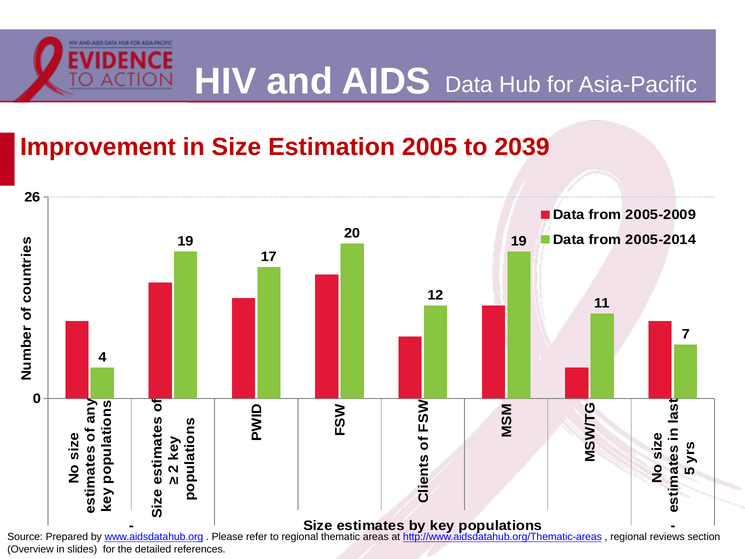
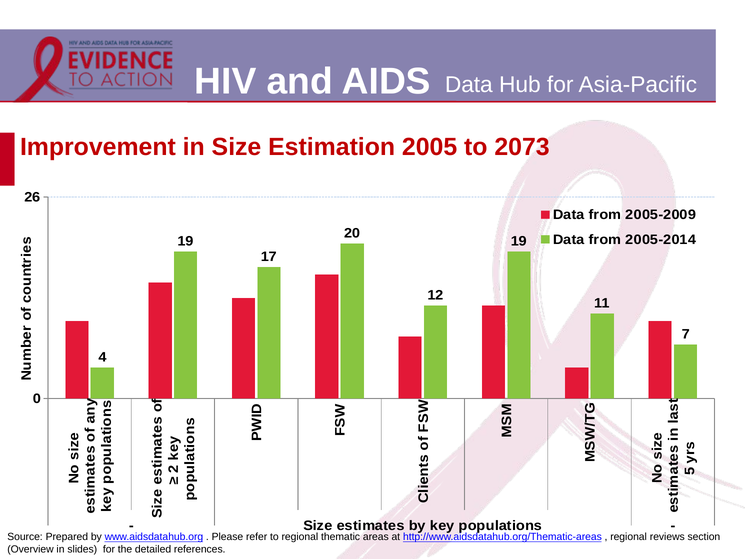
2039: 2039 -> 2073
